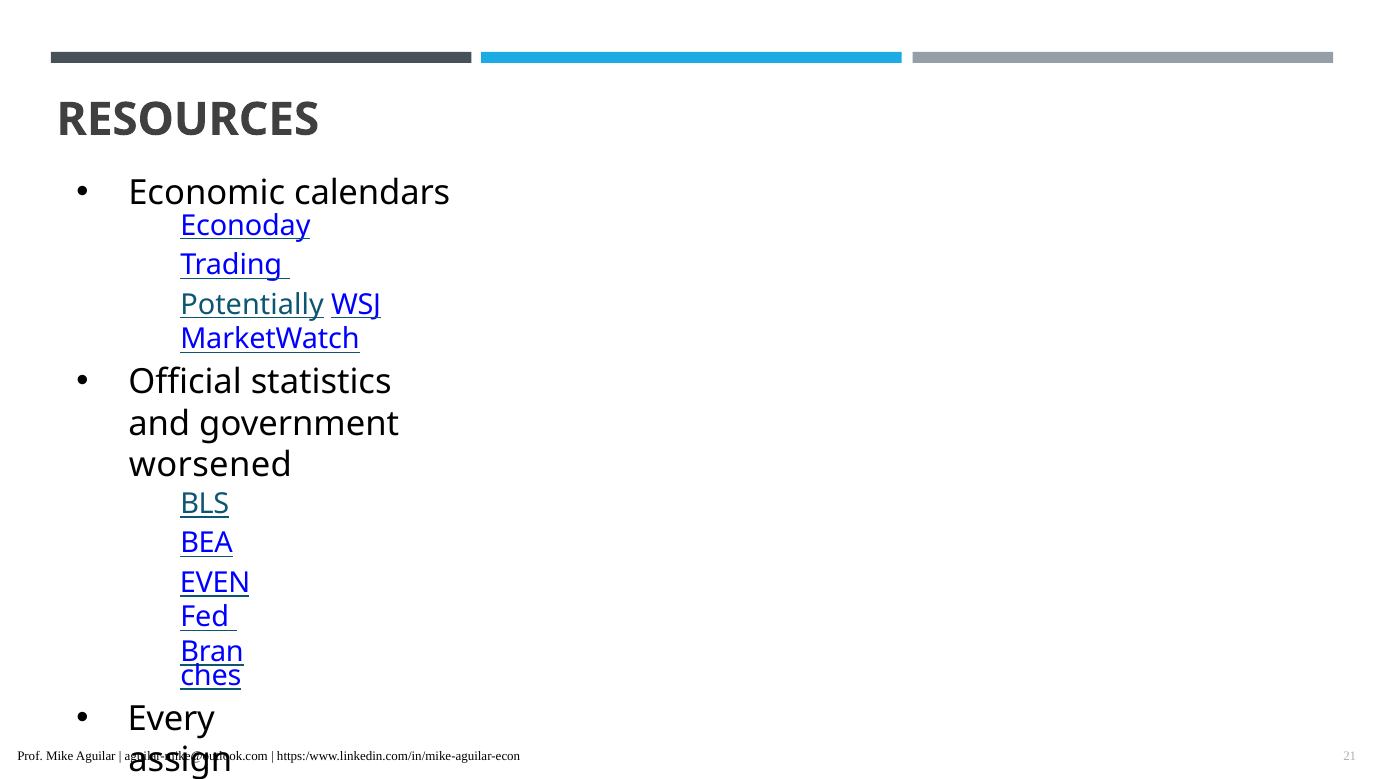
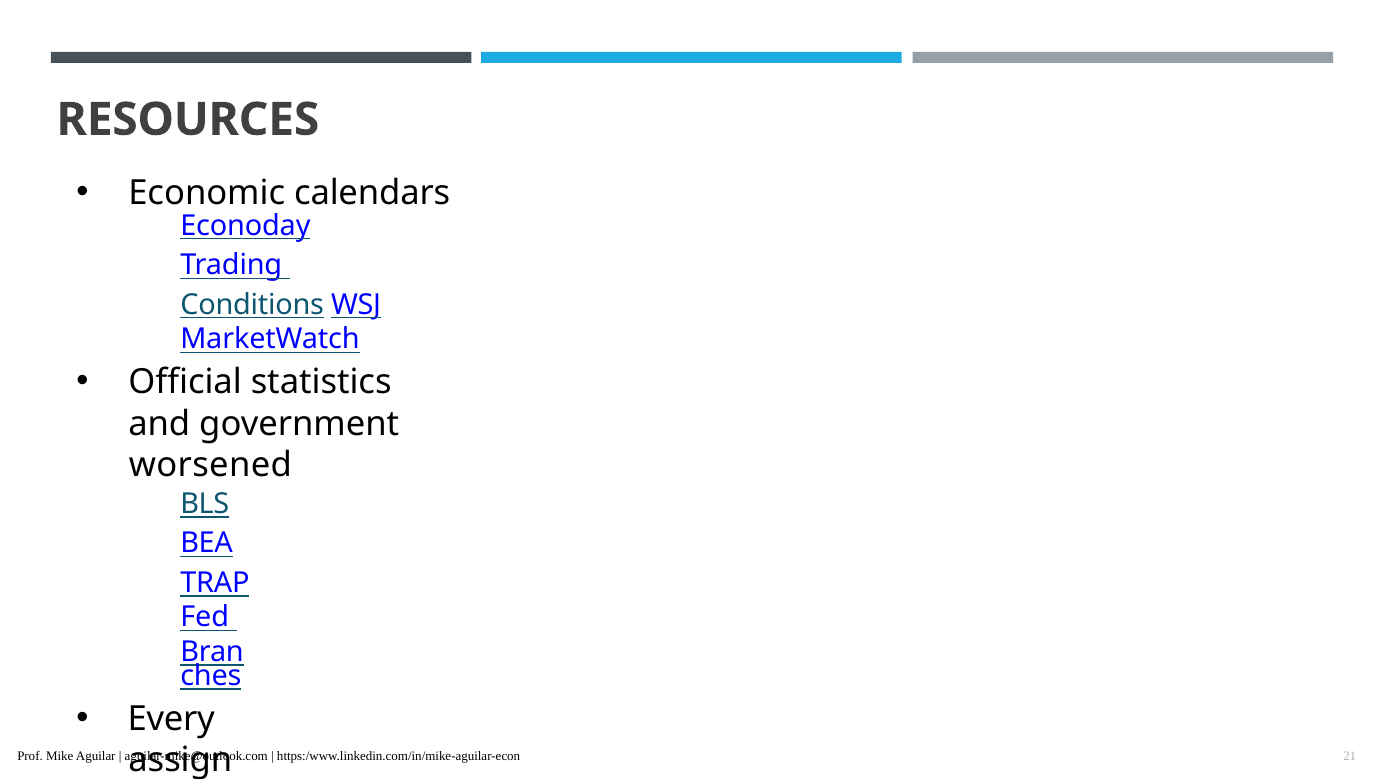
Potentially: Potentially -> Conditions
EVEN: EVEN -> TRAP
